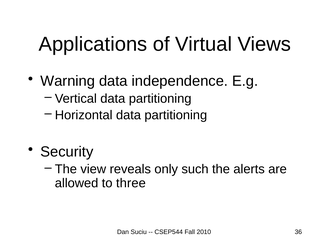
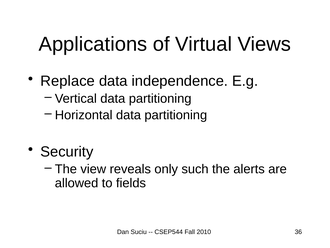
Warning: Warning -> Replace
three: three -> fields
